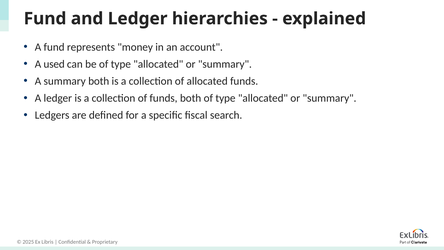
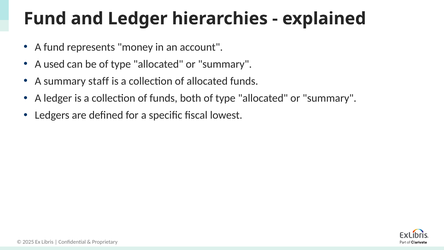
summary both: both -> staff
search: search -> lowest
